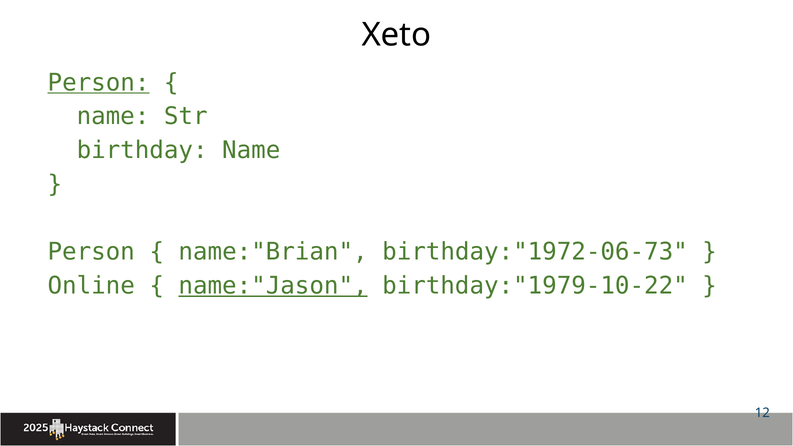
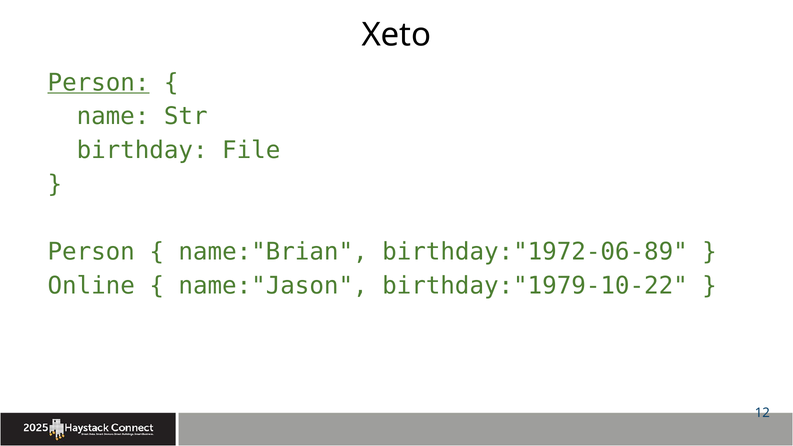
birthday Name: Name -> File
birthday:"1972-06-73: birthday:"1972-06-73 -> birthday:"1972-06-89
name:"Jason underline: present -> none
